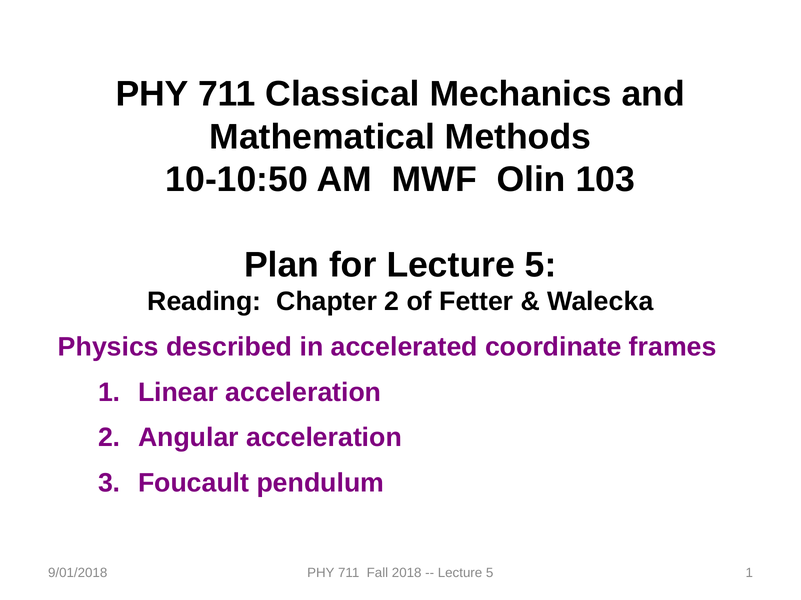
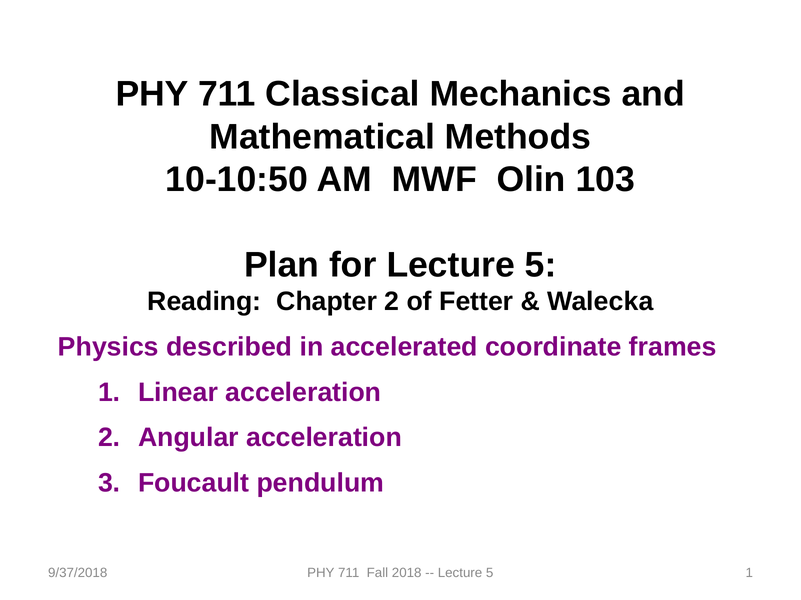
9/01/2018: 9/01/2018 -> 9/37/2018
